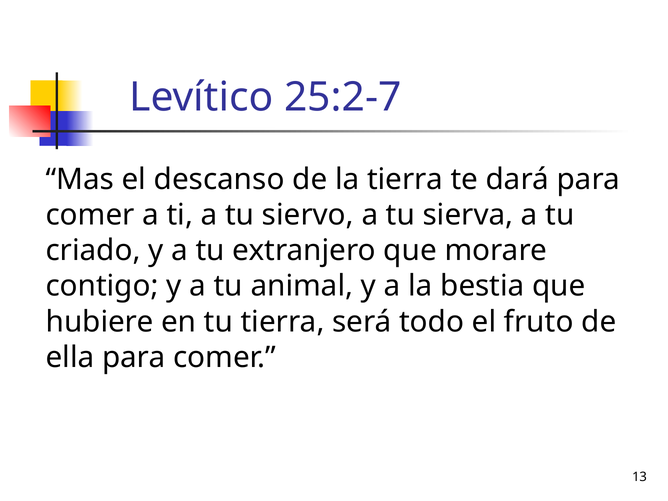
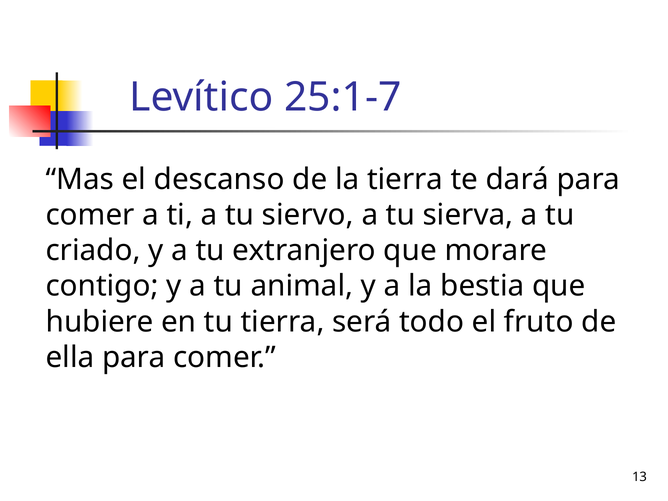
25:2-7: 25:2-7 -> 25:1-7
